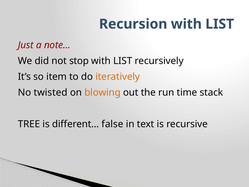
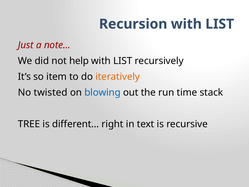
stop: stop -> help
blowing colour: orange -> blue
false: false -> right
